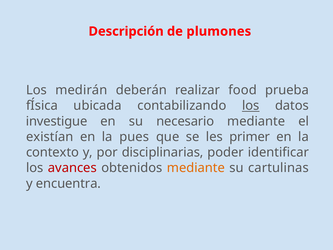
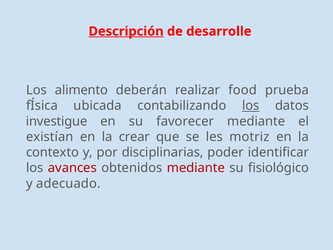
Descripción underline: none -> present
plumones: plumones -> desarrolle
medirán: medirán -> alimento
necesario: necesario -> favorecer
pues: pues -> crear
primer: primer -> motriz
mediante at (196, 168) colour: orange -> red
cartulinas: cartulinas -> fisiológico
encuentra: encuentra -> adecuado
